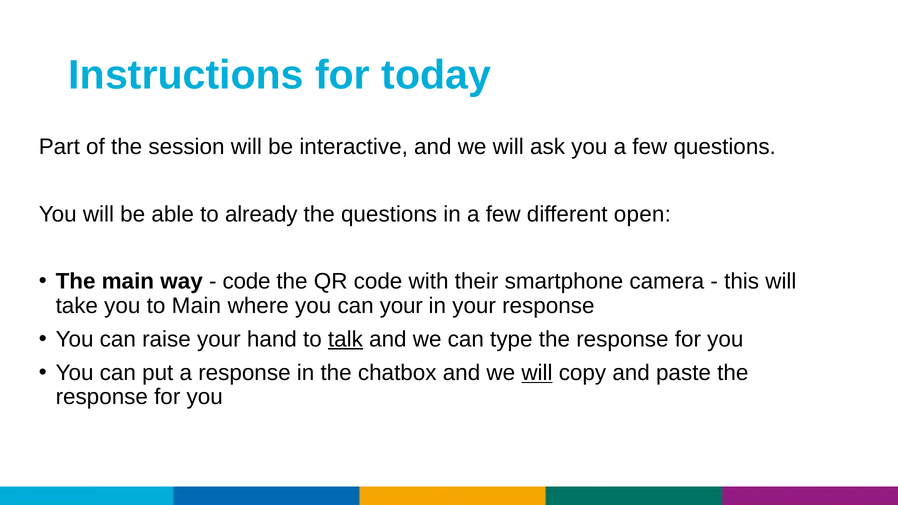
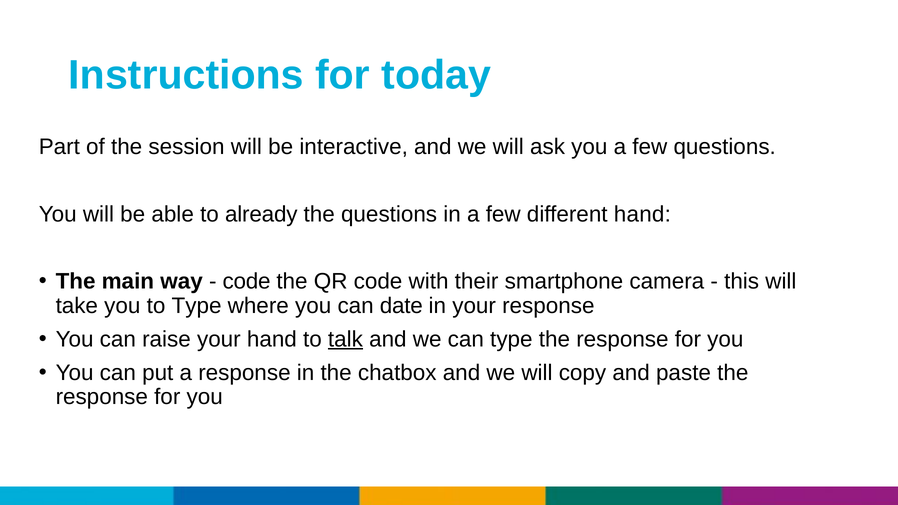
different open: open -> hand
to Main: Main -> Type
can your: your -> date
will at (537, 373) underline: present -> none
